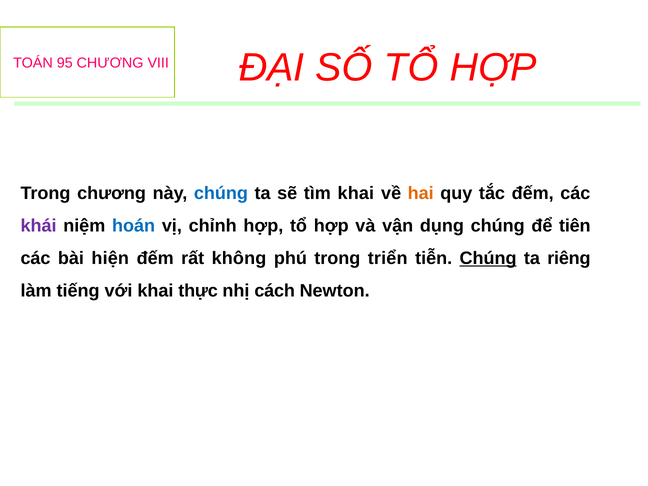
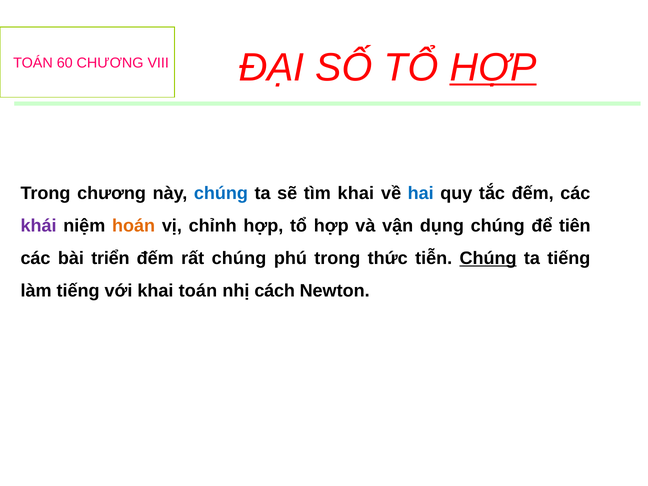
95: 95 -> 60
HỢP at (493, 67) underline: none -> present
hai colour: orange -> blue
hoán colour: blue -> orange
hiện: hiện -> triển
rất không: không -> chúng
triển: triển -> thức
ta riêng: riêng -> tiếng
khai thực: thực -> toán
